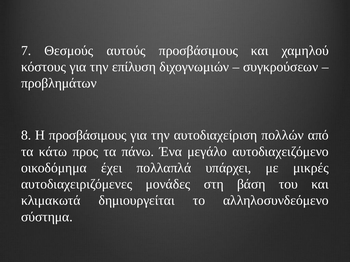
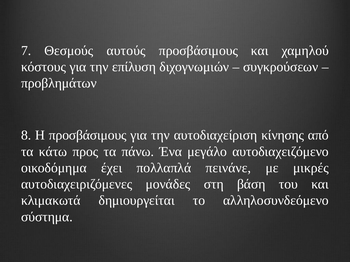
πολλών: πολλών -> κίνησης
υπάρχει: υπάρχει -> πεινάνε
